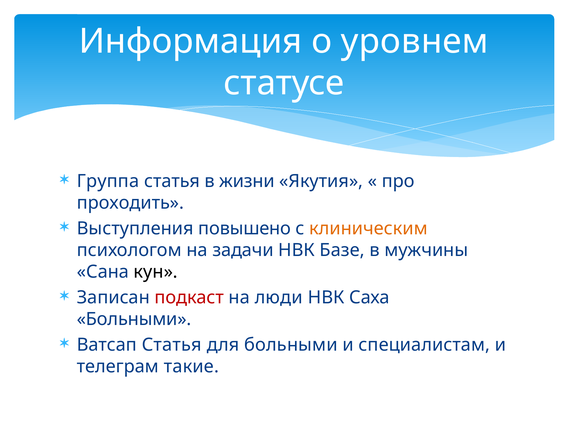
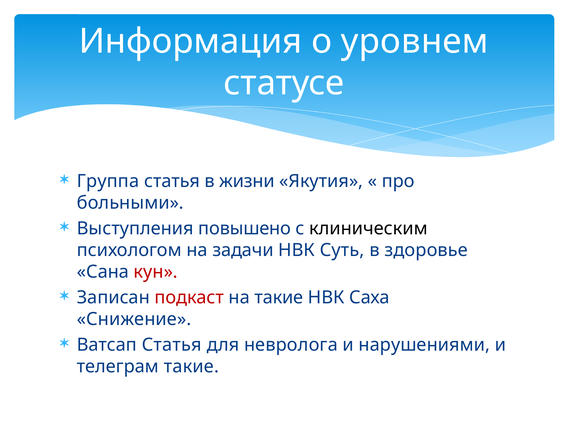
проходить: проходить -> больными
клиническим colour: orange -> black
Базе: Базе -> Суть
мужчины: мужчины -> здоровье
кун colour: black -> red
на люди: люди -> такие
Больными at (134, 319): Больными -> Снижение
для больными: больными -> невролога
специалистам: специалистам -> нарушениями
